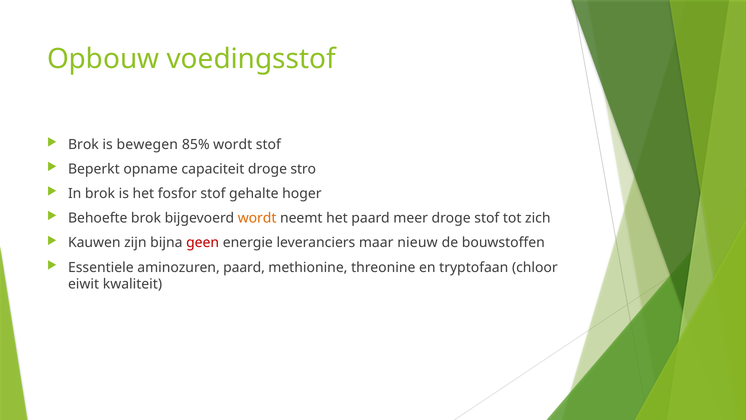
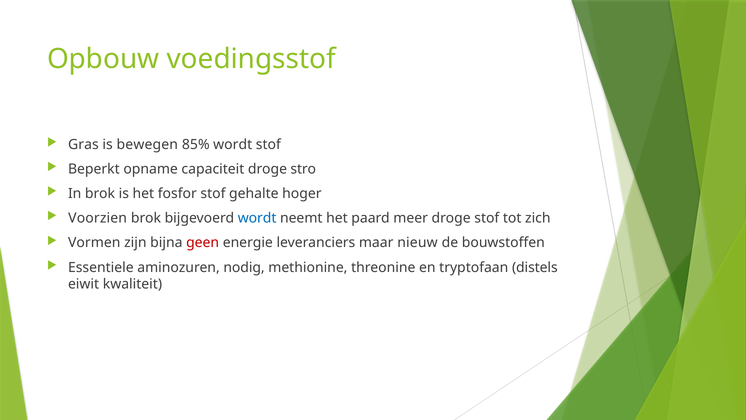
Brok at (83, 144): Brok -> Gras
Behoefte: Behoefte -> Voorzien
wordt at (257, 218) colour: orange -> blue
Kauwen: Kauwen -> Vormen
aminozuren paard: paard -> nodig
chloor: chloor -> distels
